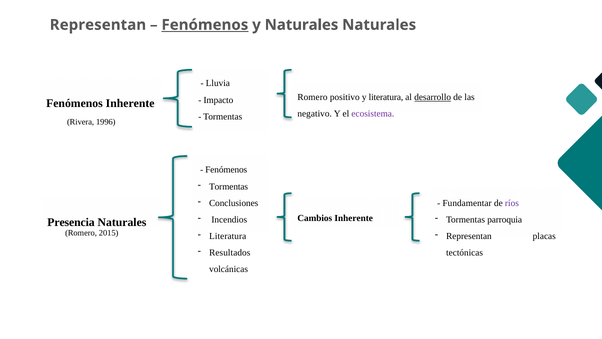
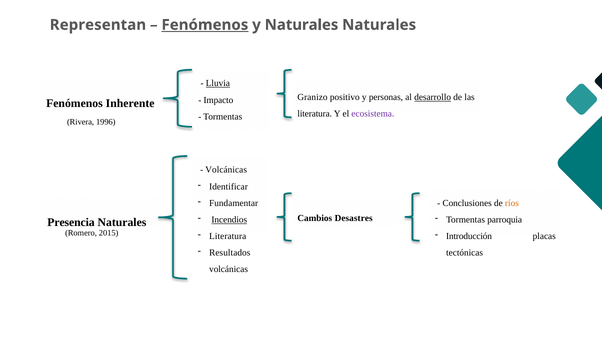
Lluvia underline: none -> present
Romero at (312, 97): Romero -> Granizo
y literatura: literatura -> personas
negativo at (315, 114): negativo -> literatura
Fenómenos at (226, 170): Fenómenos -> Volcánicas
Tormentas at (229, 186): Tormentas -> Identificar
Conclusiones: Conclusiones -> Fundamentar
Fundamentar: Fundamentar -> Conclusiones
ríos colour: purple -> orange
Cambios Inherente: Inherente -> Desastres
Incendios underline: none -> present
Representan at (469, 236): Representan -> Introducción
